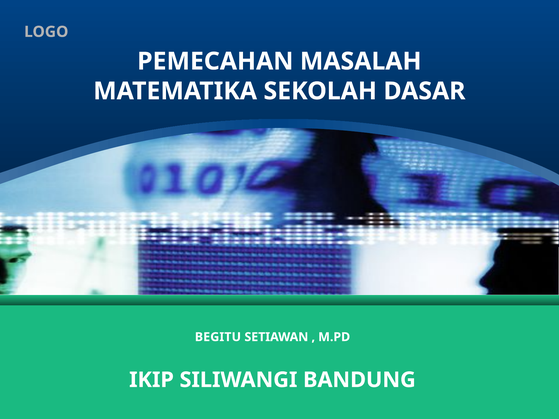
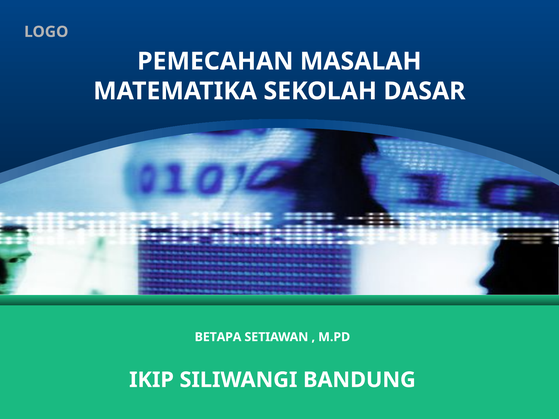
BEGITU: BEGITU -> BETAPA
